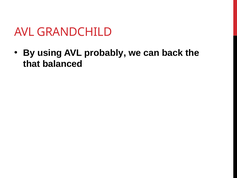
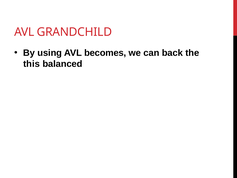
probably: probably -> becomes
that: that -> this
